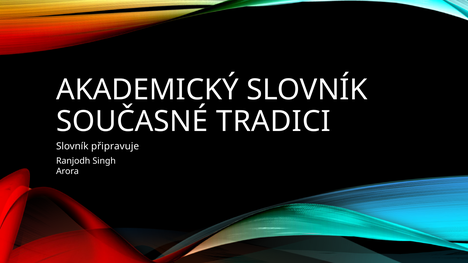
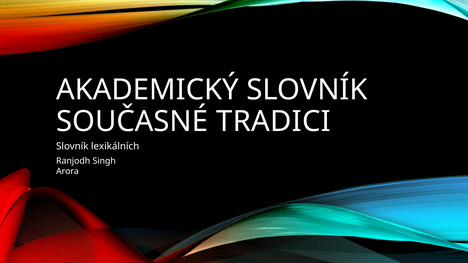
připravuje: připravuje -> lexikálních
